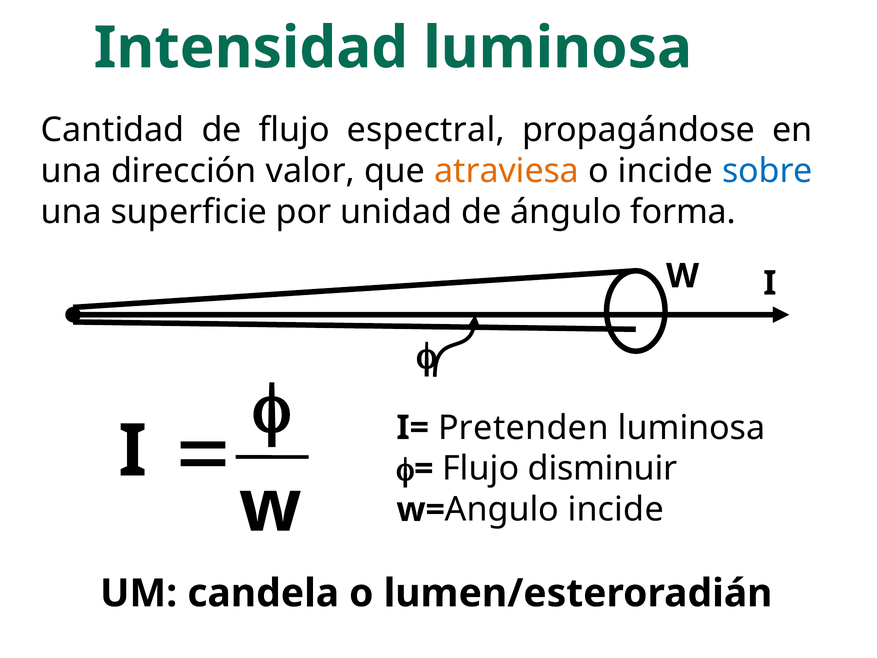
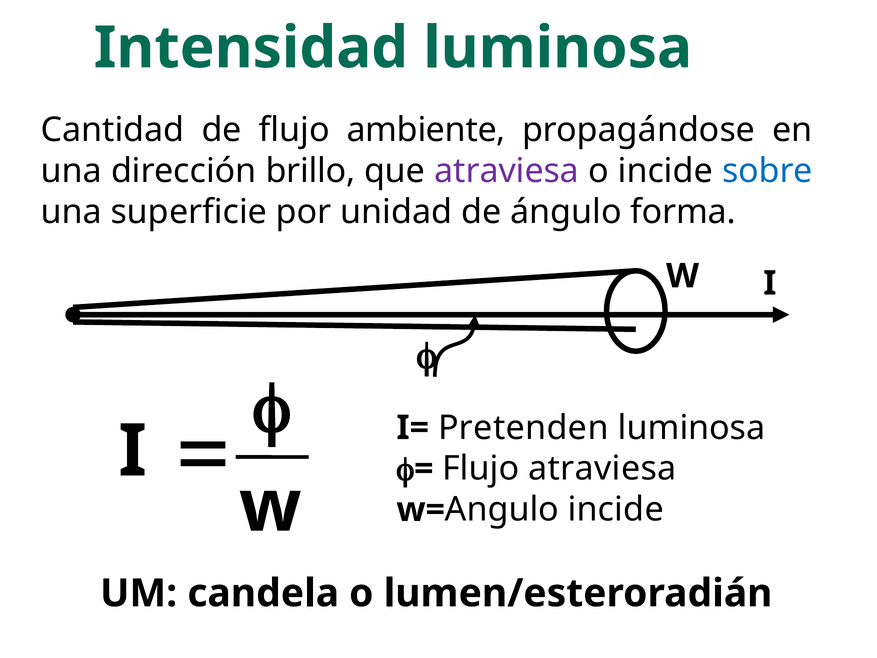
espectral: espectral -> ambiente
valor: valor -> brillo
atraviesa at (507, 171) colour: orange -> purple
Flujo disminuir: disminuir -> atraviesa
